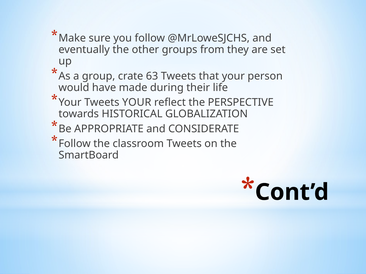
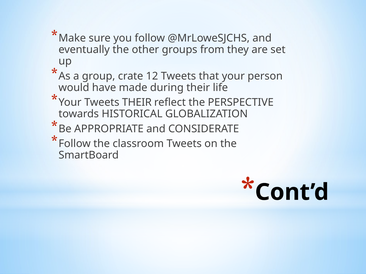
63: 63 -> 12
Tweets YOUR: YOUR -> THEIR
